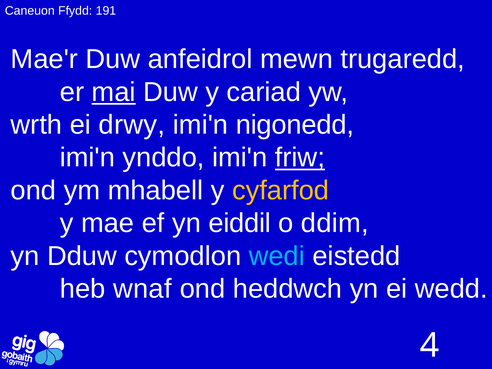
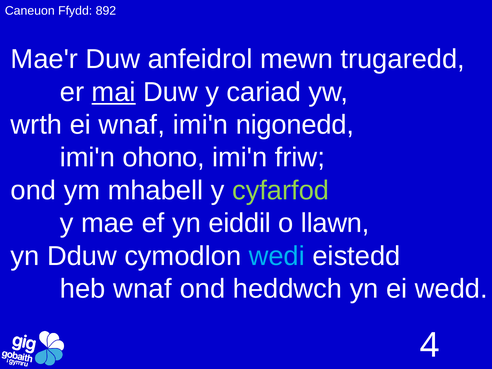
191: 191 -> 892
ei drwy: drwy -> wnaf
ynddo: ynddo -> ohono
friw underline: present -> none
cyfarfod colour: yellow -> light green
ddim: ddim -> llawn
